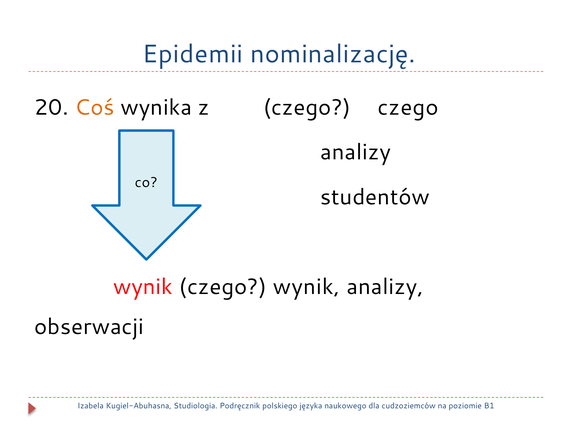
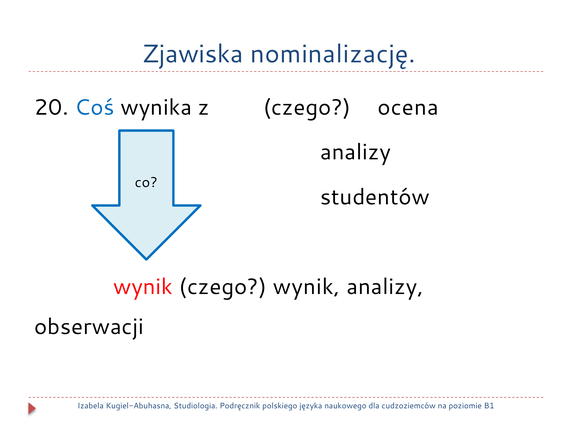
Epidemii: Epidemii -> Zjawiska
Coś colour: orange -> blue
czego czego: czego -> ocena
